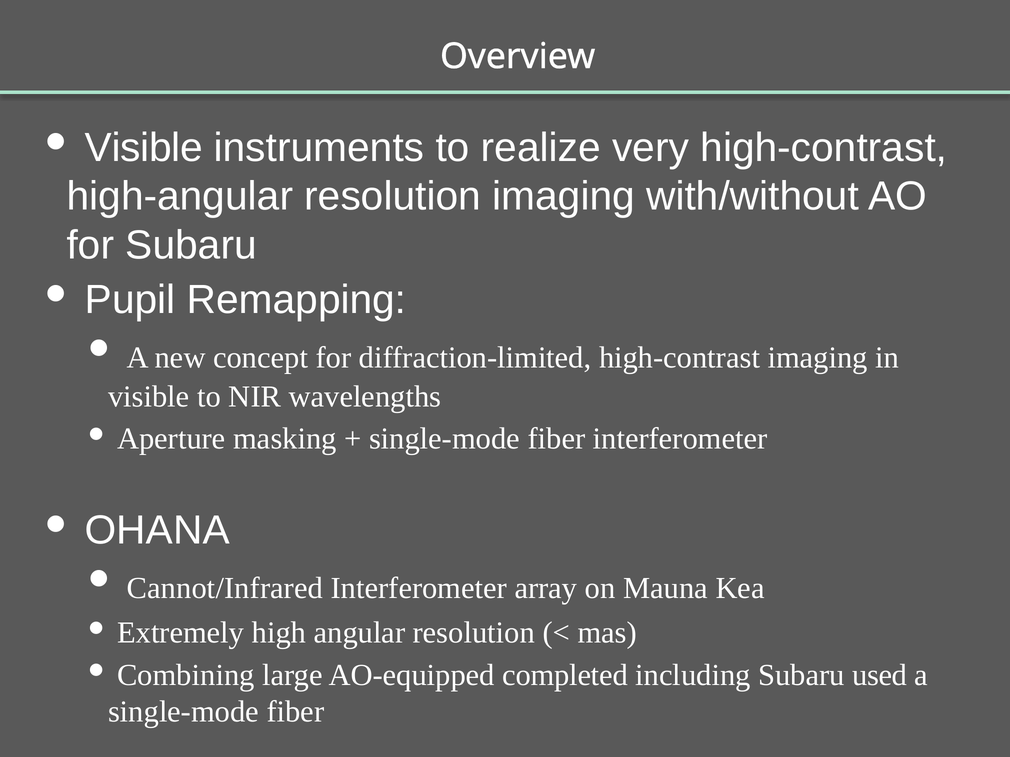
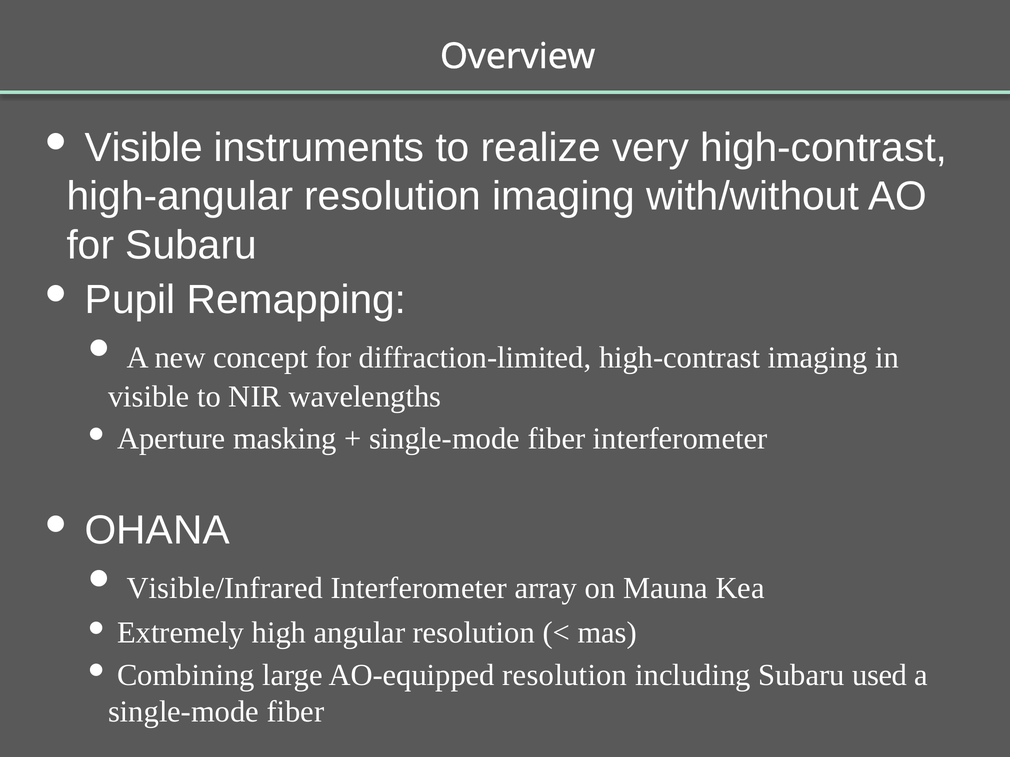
Cannot/Infrared: Cannot/Infrared -> Visible/Infrared
AO-equipped completed: completed -> resolution
